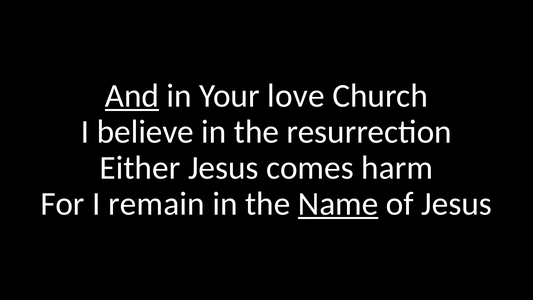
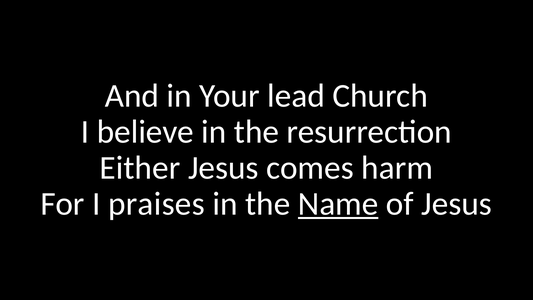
And underline: present -> none
love: love -> lead
remain: remain -> praises
